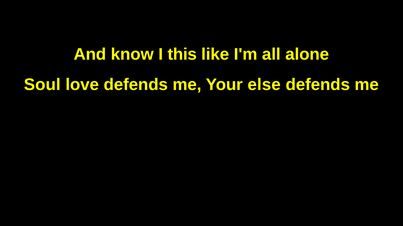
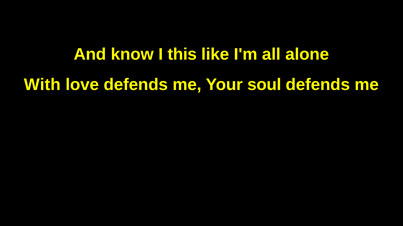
Soul: Soul -> With
else: else -> soul
